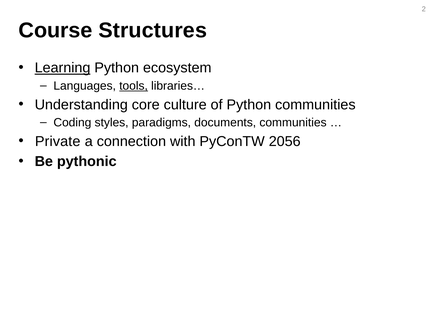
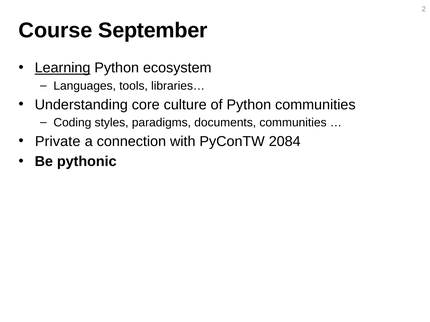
Structures: Structures -> September
tools underline: present -> none
2056: 2056 -> 2084
